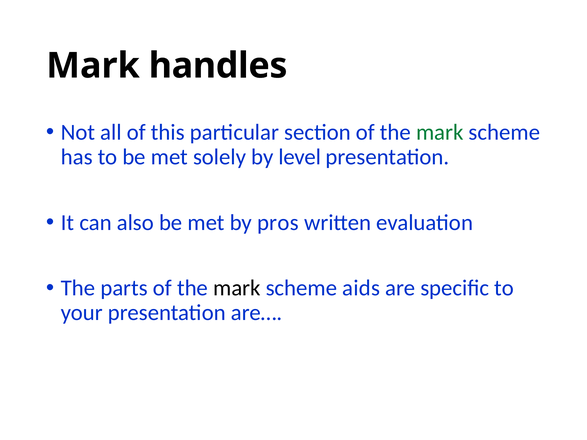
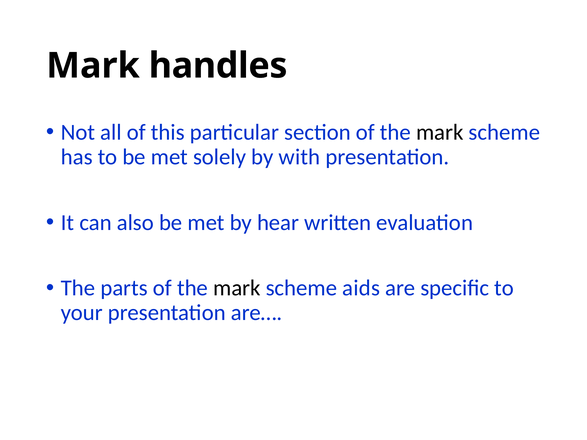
mark at (440, 132) colour: green -> black
level: level -> with
pros: pros -> hear
